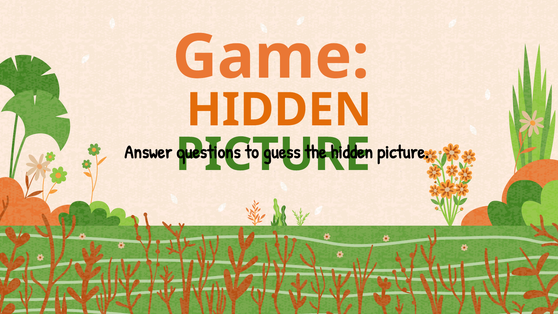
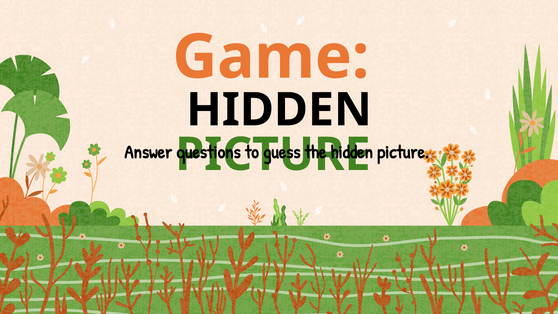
HIDDEN at (279, 110) colour: orange -> black
